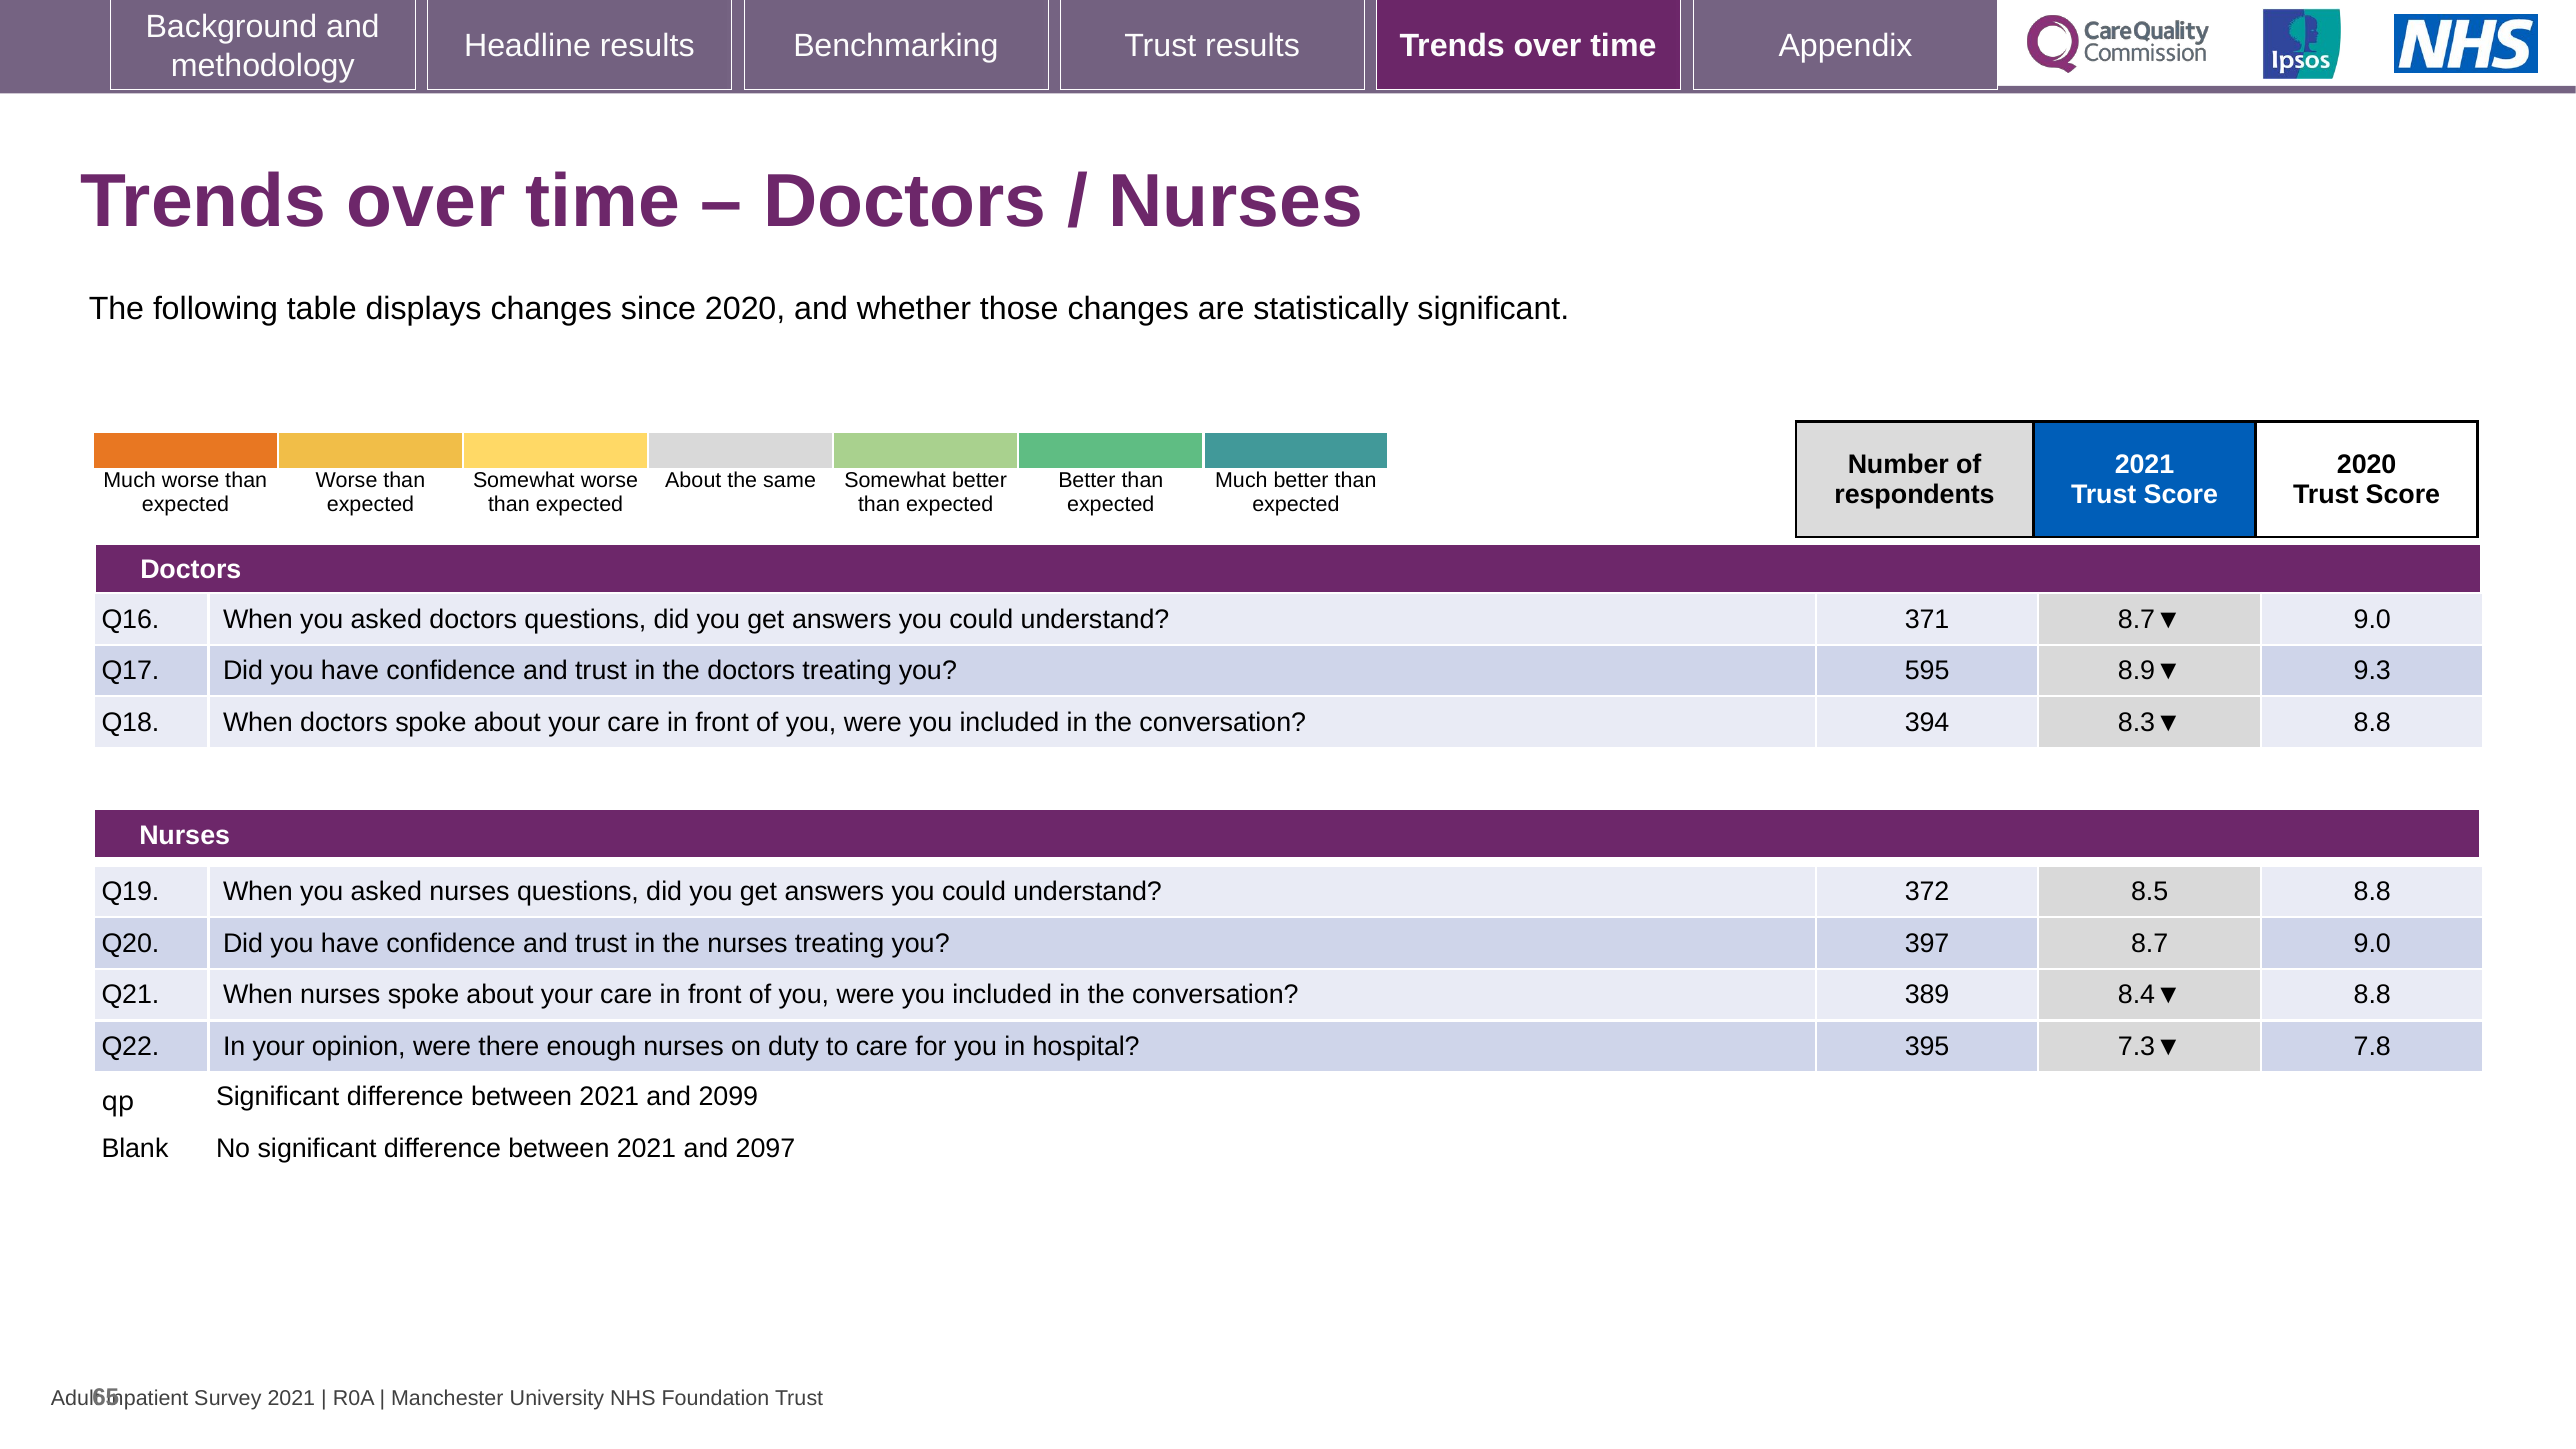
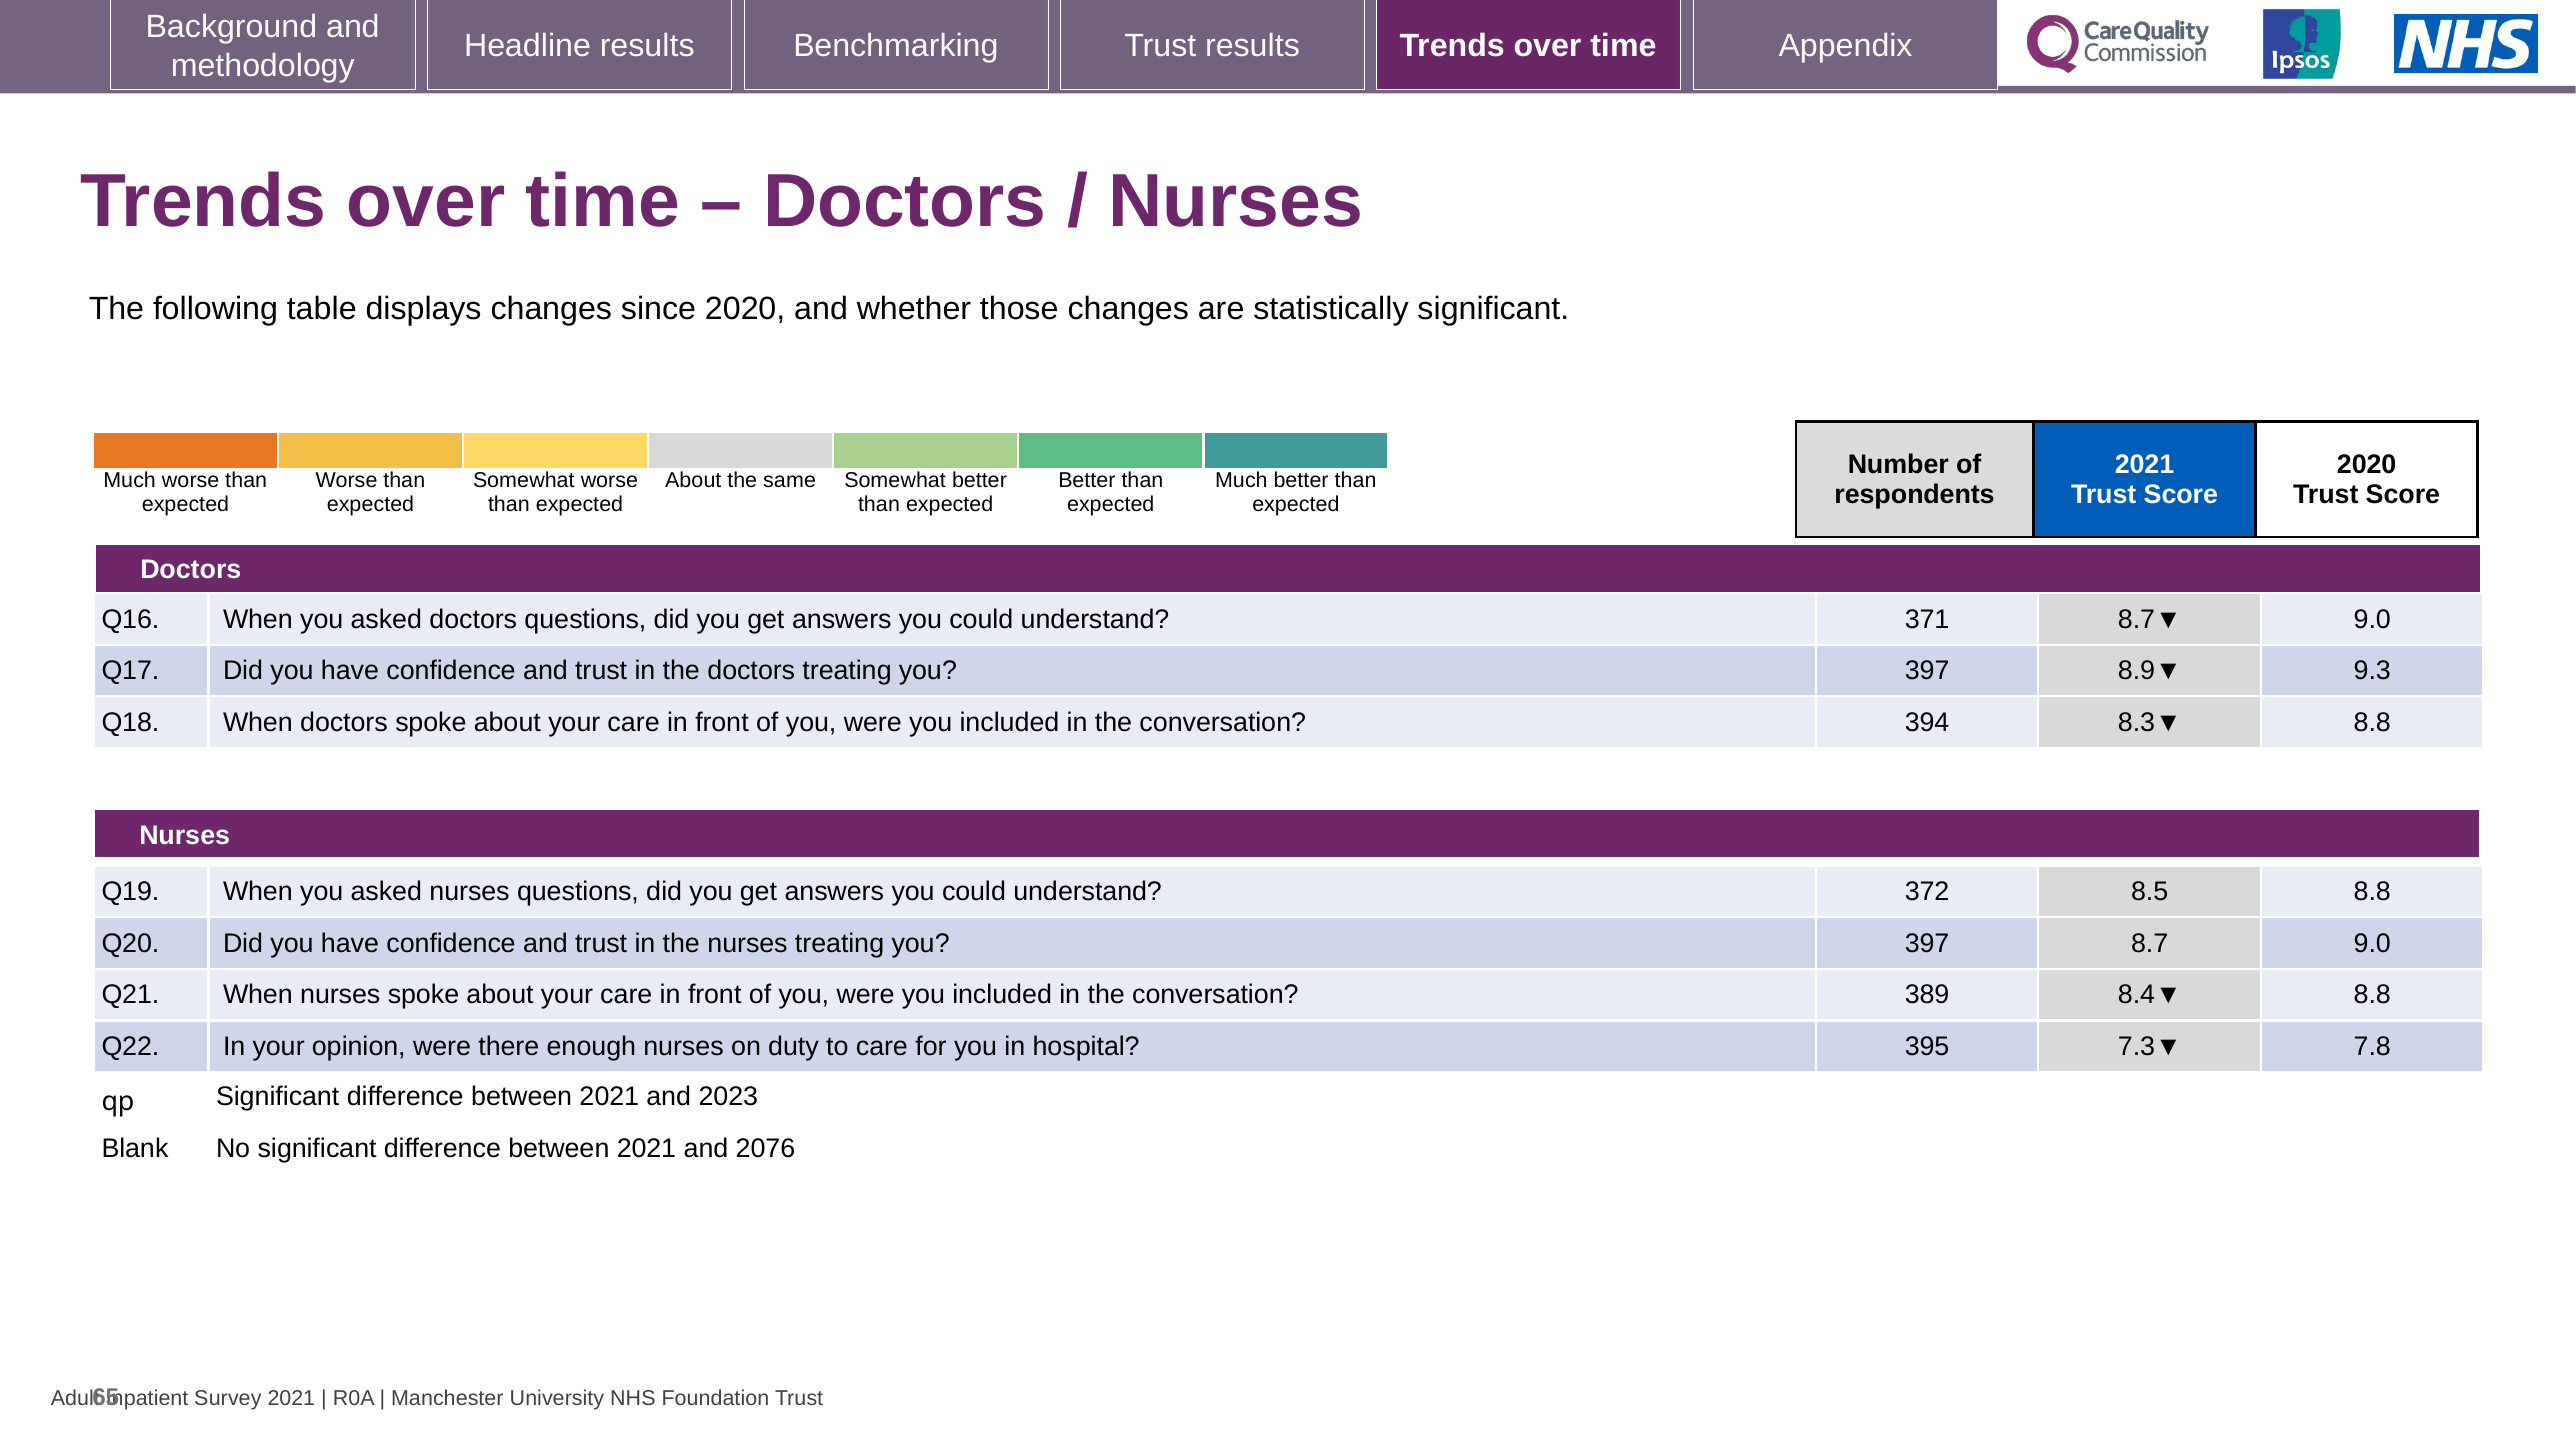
doctors treating you 595: 595 -> 397
2099: 2099 -> 2023
2097: 2097 -> 2076
